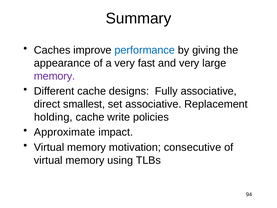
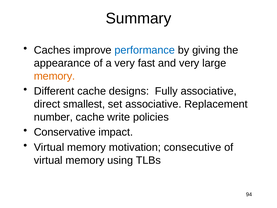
memory at (55, 76) colour: purple -> orange
holding: holding -> number
Approximate: Approximate -> Conservative
